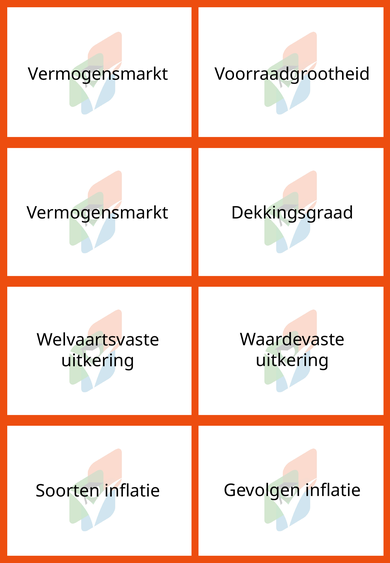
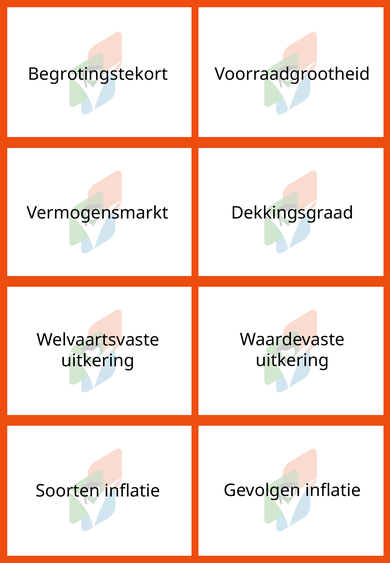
Vermogensmarkt at (98, 74): Vermogensmarkt -> Begrotingstekort
